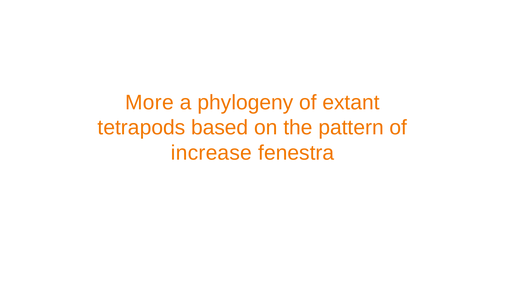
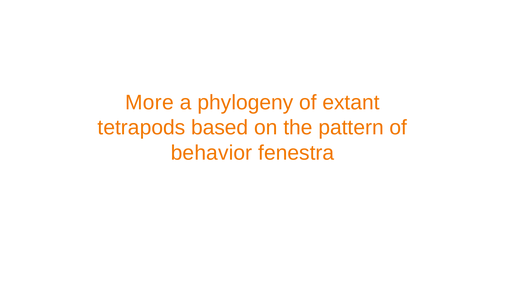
increase: increase -> behavior
